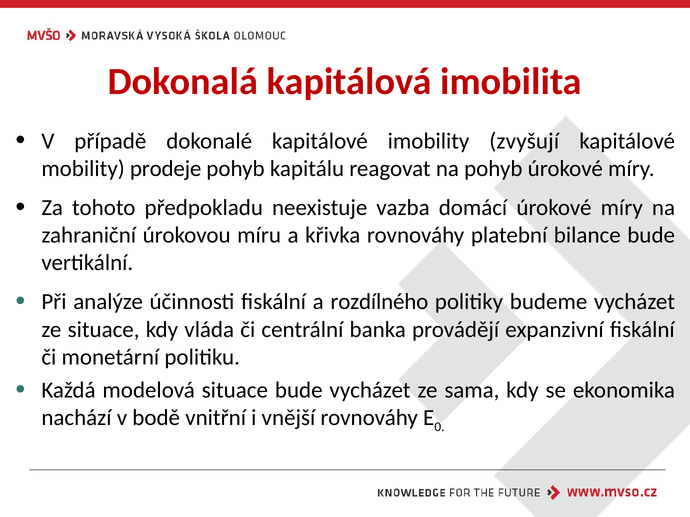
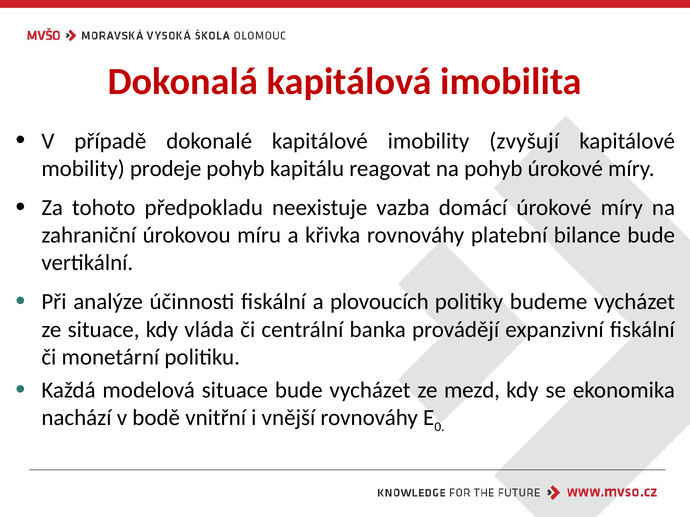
rozdílného: rozdílného -> plovoucích
sama: sama -> mezd
